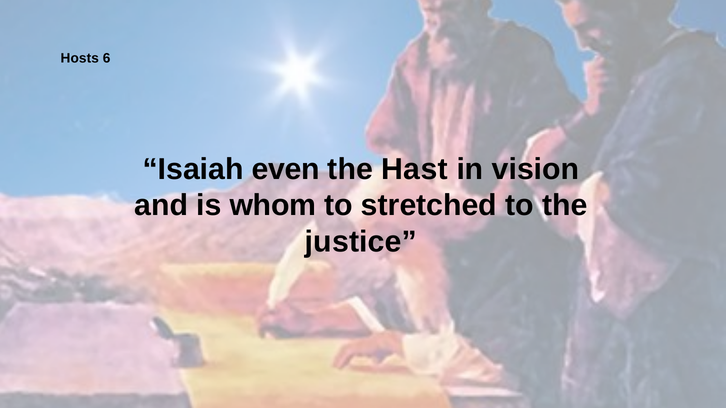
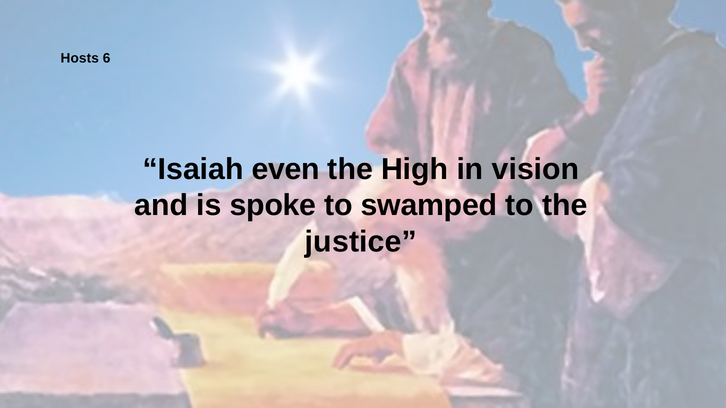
Hast: Hast -> High
whom: whom -> spoke
stretched: stretched -> swamped
